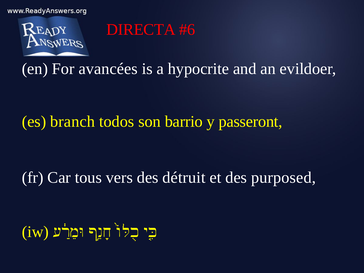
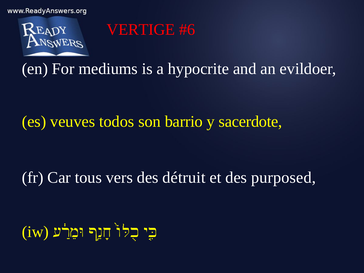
DIRECTA: DIRECTA -> VERTIGE
avancées: avancées -> mediums
branch: branch -> veuves
passeront: passeront -> sacerdote
